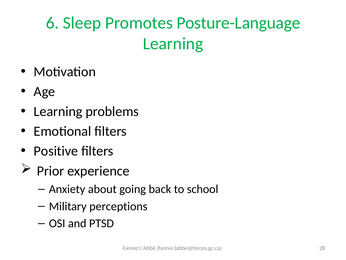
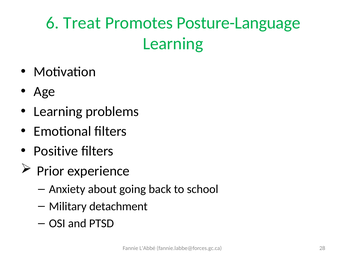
Sleep: Sleep -> Treat
perceptions: perceptions -> detachment
